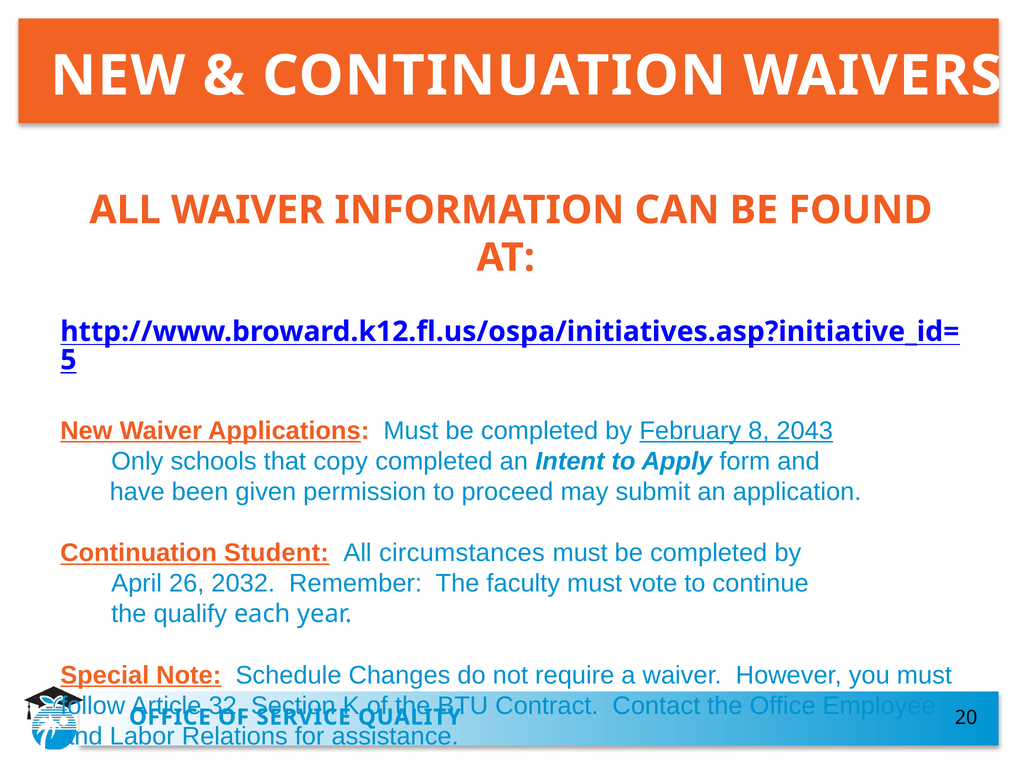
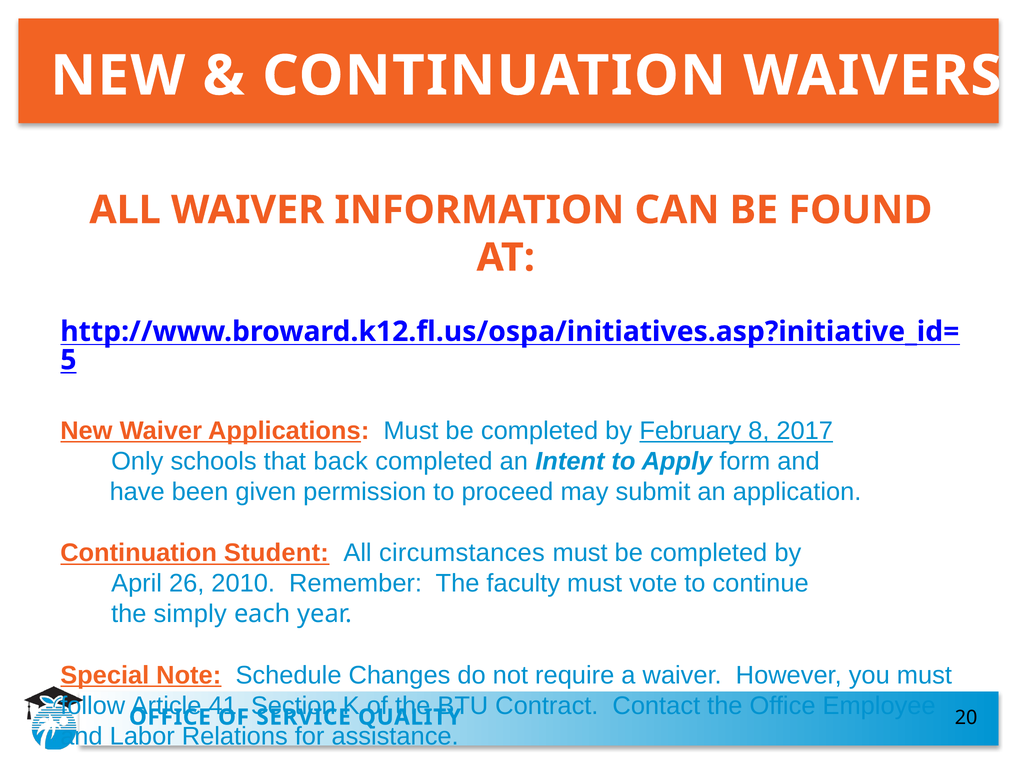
2043: 2043 -> 2017
copy: copy -> back
2032: 2032 -> 2010
qualify: qualify -> simply
32: 32 -> 41
